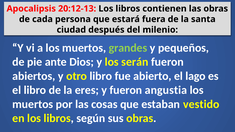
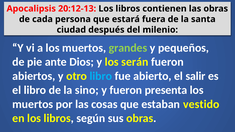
libro at (101, 76) colour: white -> light blue
lago: lago -> salir
eres: eres -> sino
angustia: angustia -> presenta
